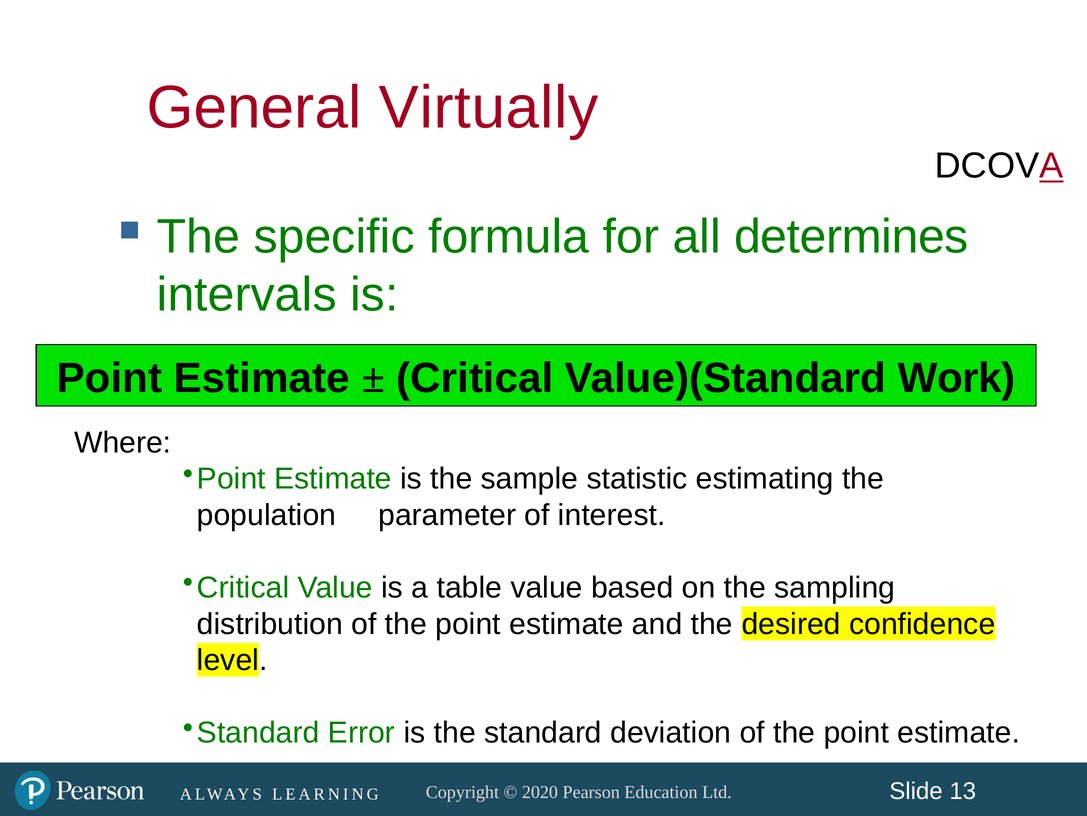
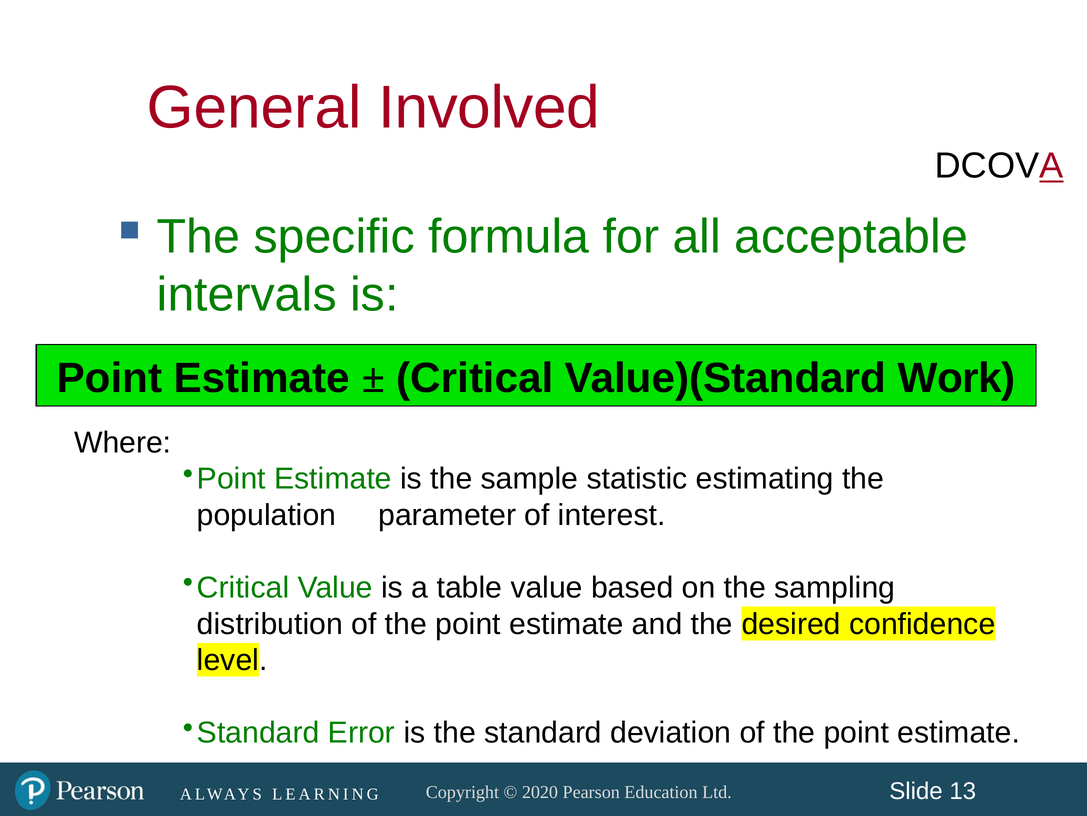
Virtually: Virtually -> Involved
determines: determines -> acceptable
